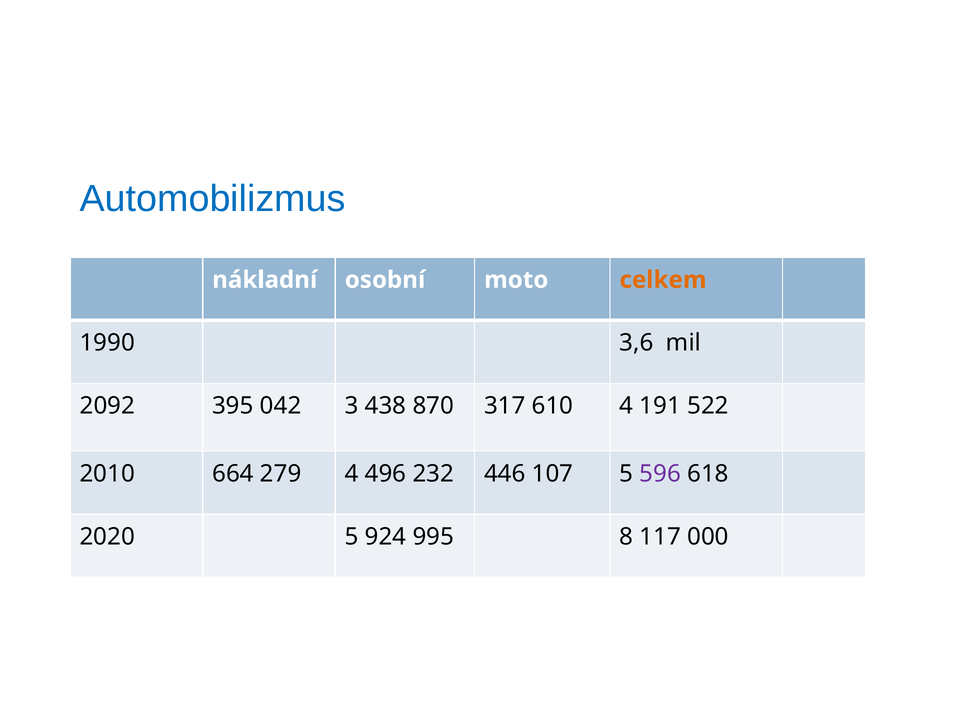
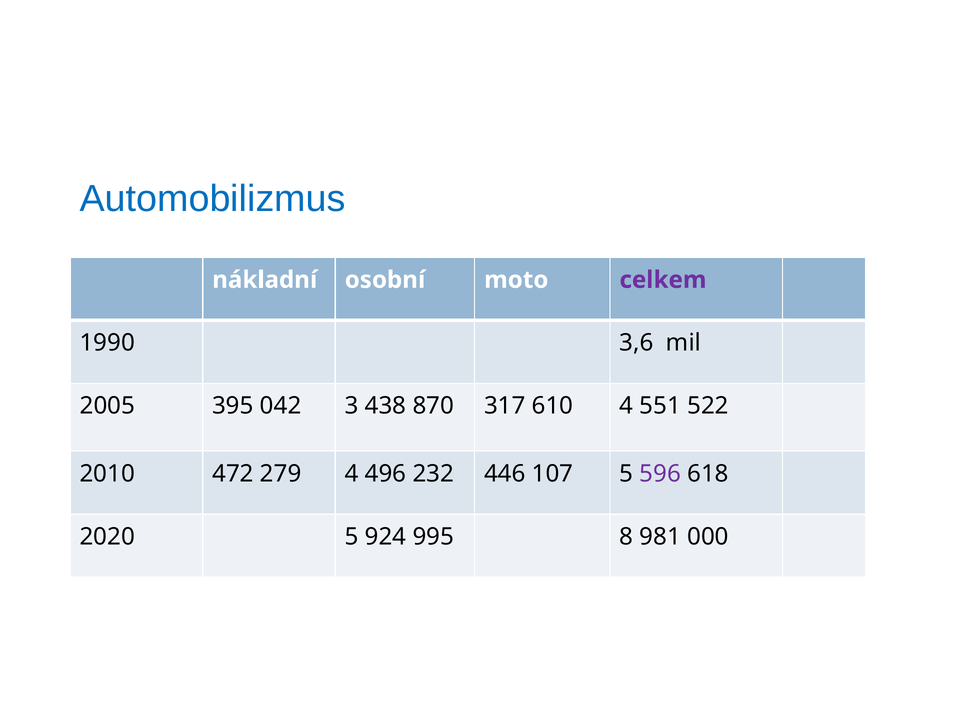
celkem colour: orange -> purple
2092: 2092 -> 2005
191: 191 -> 551
664: 664 -> 472
117: 117 -> 981
